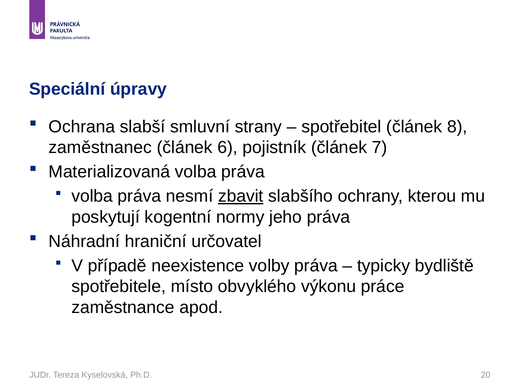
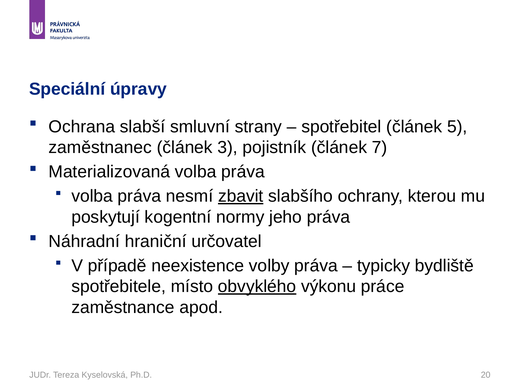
8: 8 -> 5
6: 6 -> 3
obvyklého underline: none -> present
